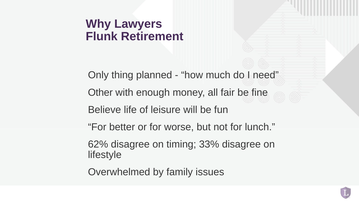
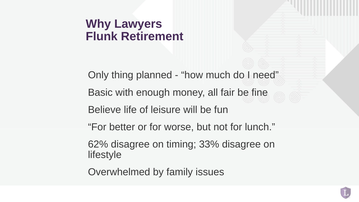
Other: Other -> Basic
